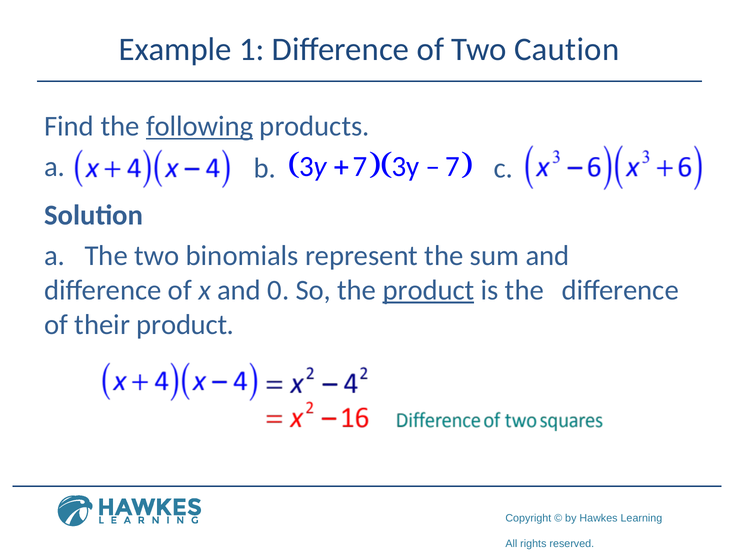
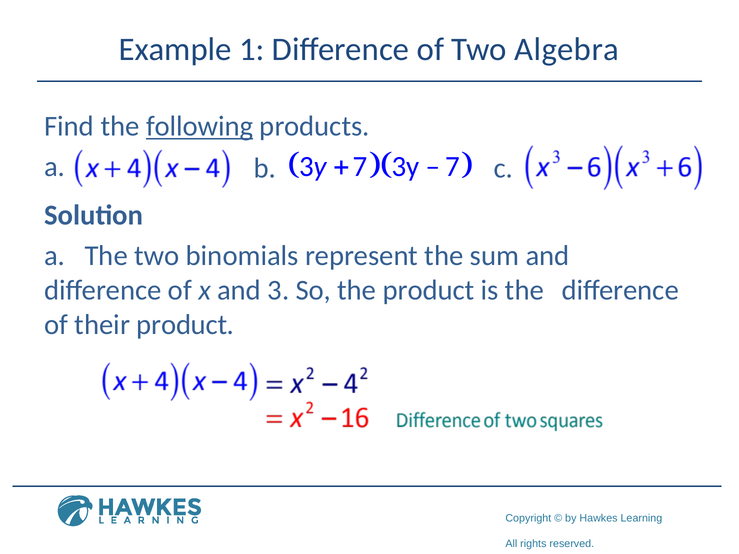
Caution: Caution -> Algebra
and 0: 0 -> 3
product at (428, 290) underline: present -> none
